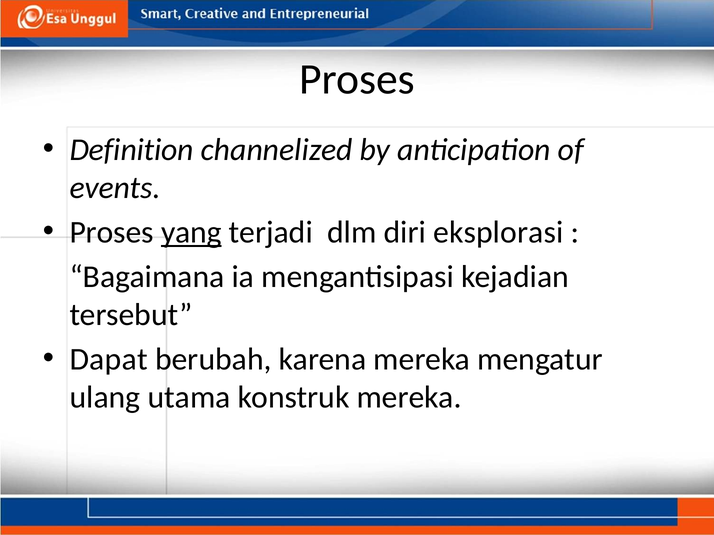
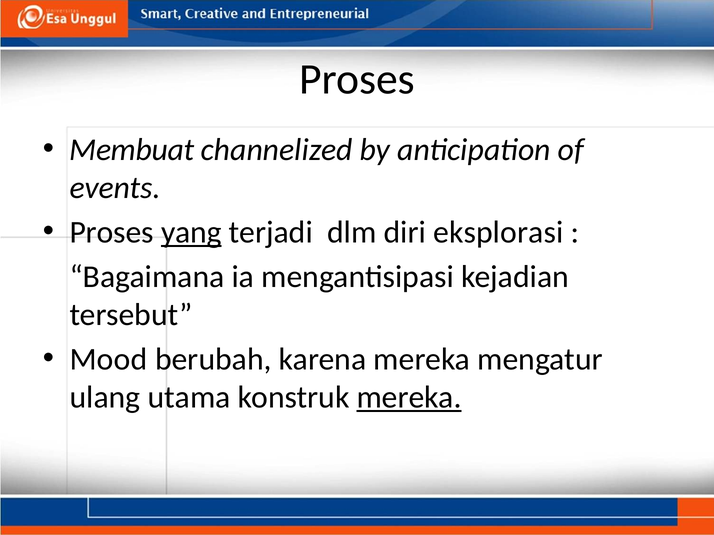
Definition: Definition -> Membuat
Dapat: Dapat -> Mood
mereka at (409, 398) underline: none -> present
